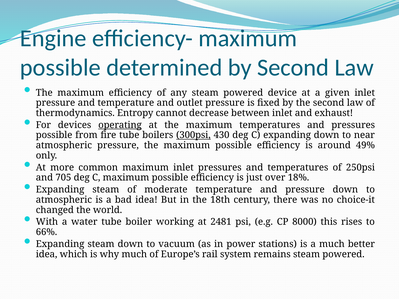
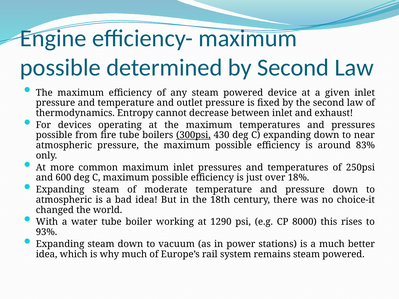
operating underline: present -> none
49%: 49% -> 83%
705: 705 -> 600
2481: 2481 -> 1290
66%: 66% -> 93%
